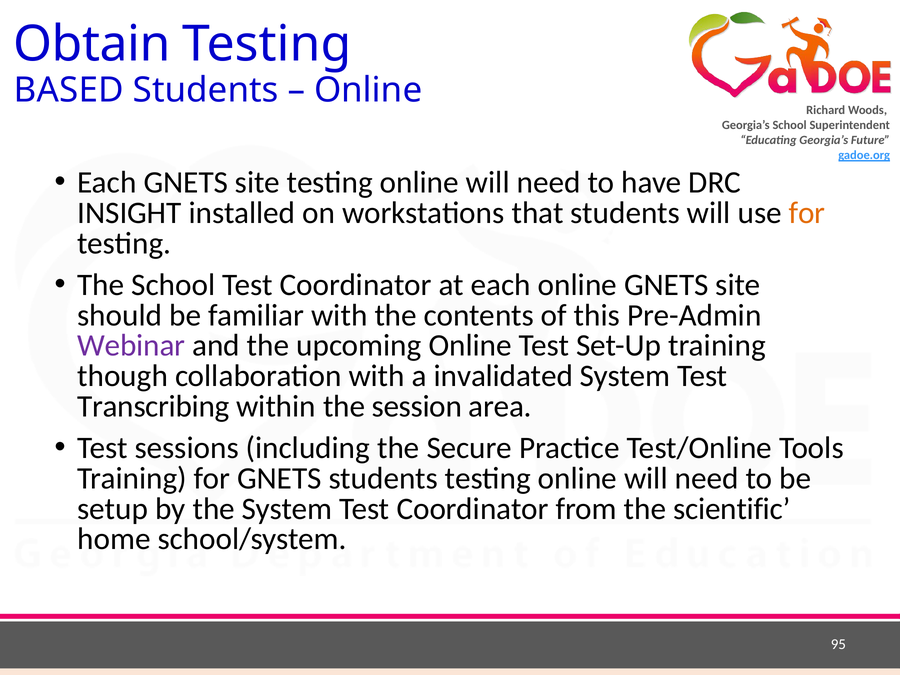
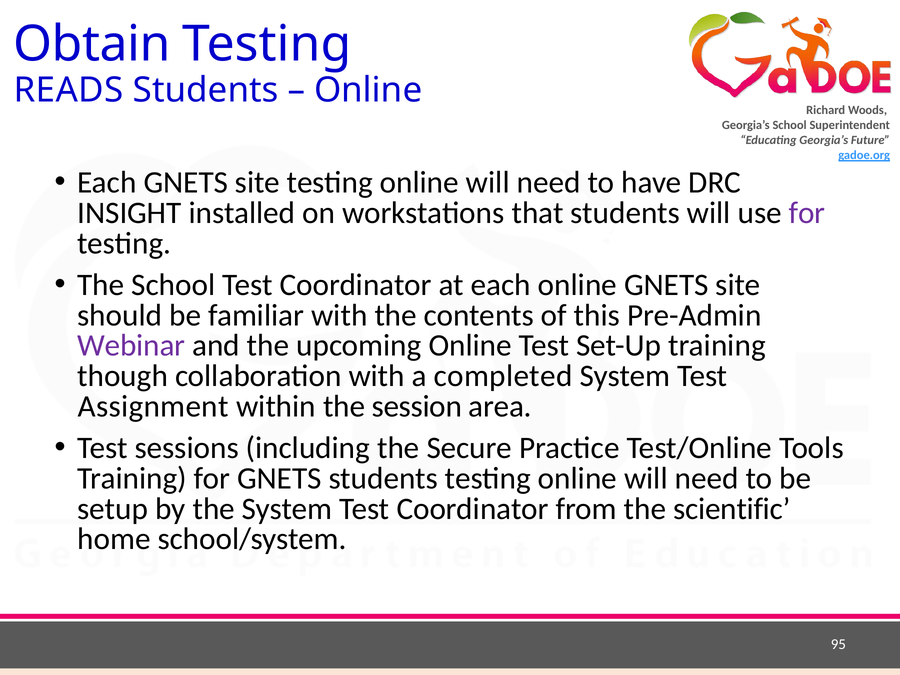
BASED: BASED -> READS
for at (807, 213) colour: orange -> purple
invalidated: invalidated -> completed
Transcribing: Transcribing -> Assignment
